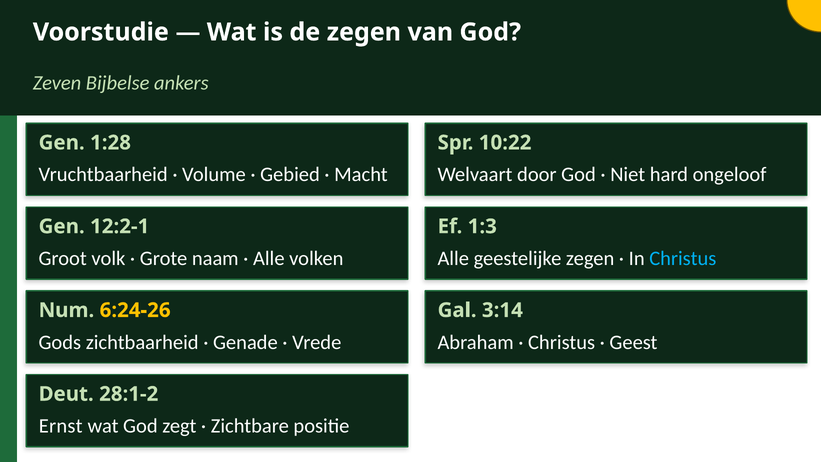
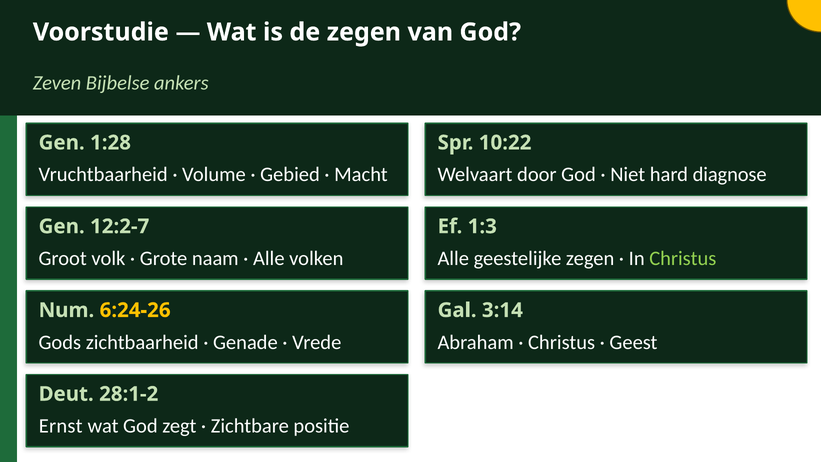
ongeloof: ongeloof -> diagnose
12:2-1: 12:2-1 -> 12:2-7
Christus at (683, 258) colour: light blue -> light green
